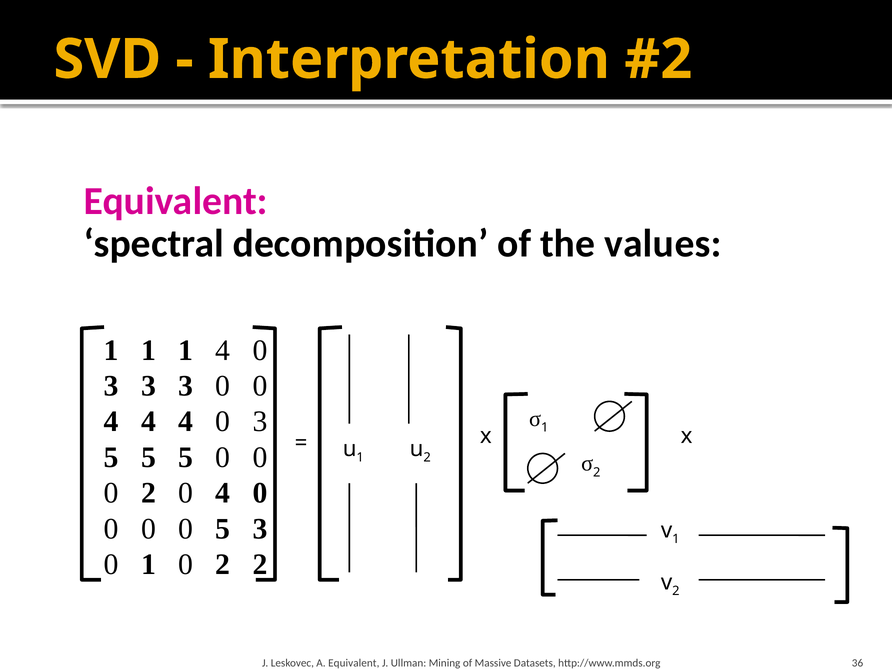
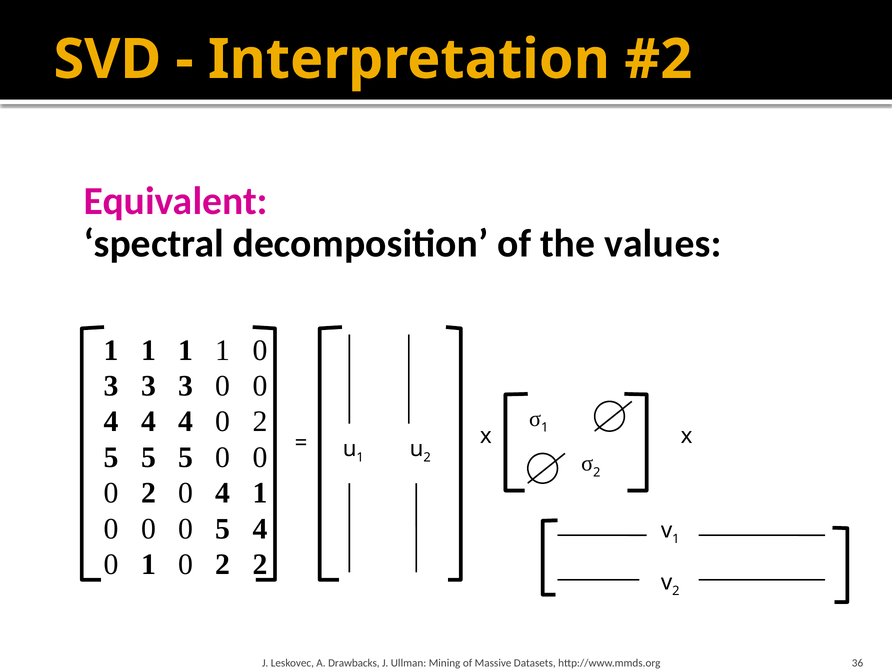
1 1 1 4: 4 -> 1
4 4 0 3: 3 -> 2
0 4 0: 0 -> 1
5 3: 3 -> 4
A Equivalent: Equivalent -> Drawbacks
